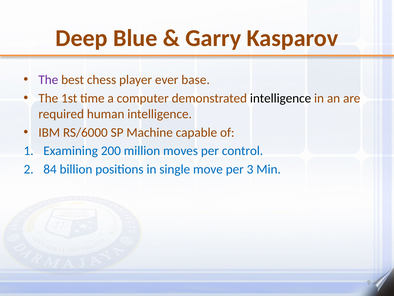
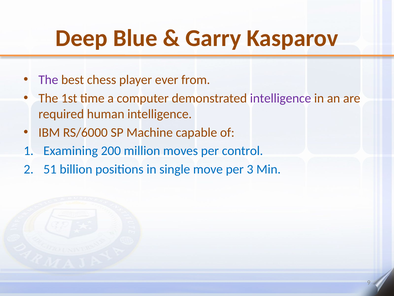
base: base -> from
intelligence at (281, 98) colour: black -> purple
84: 84 -> 51
